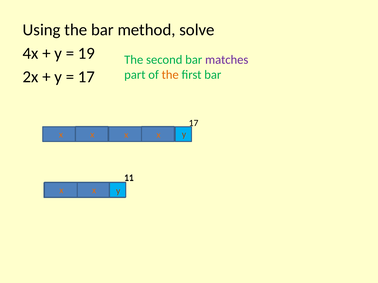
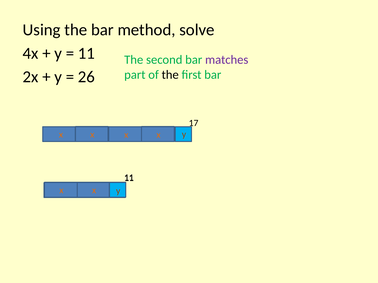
19 at (86, 53): 19 -> 11
the at (170, 75) colour: orange -> black
17 at (86, 77): 17 -> 26
